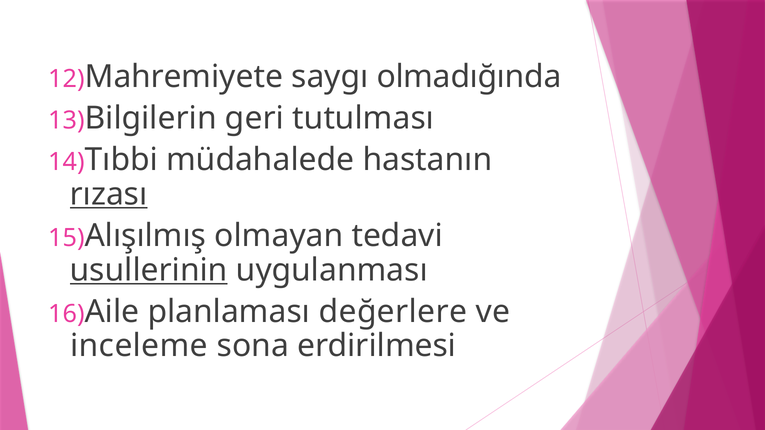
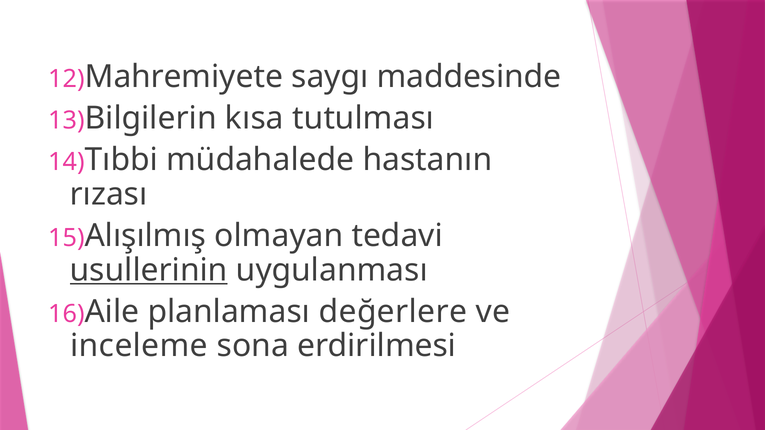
olmadığında: olmadığında -> maddesinde
geri: geri -> kısa
rızası underline: present -> none
